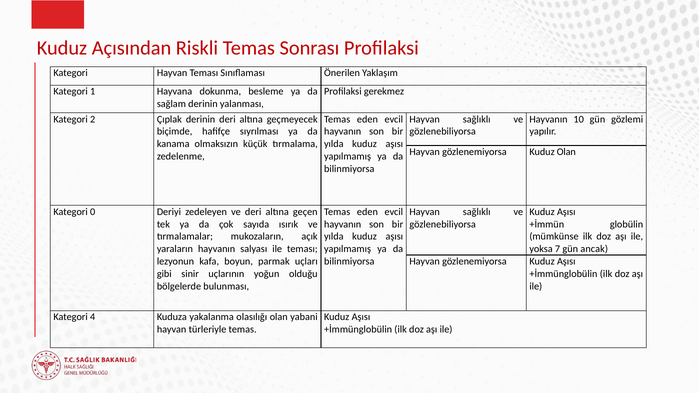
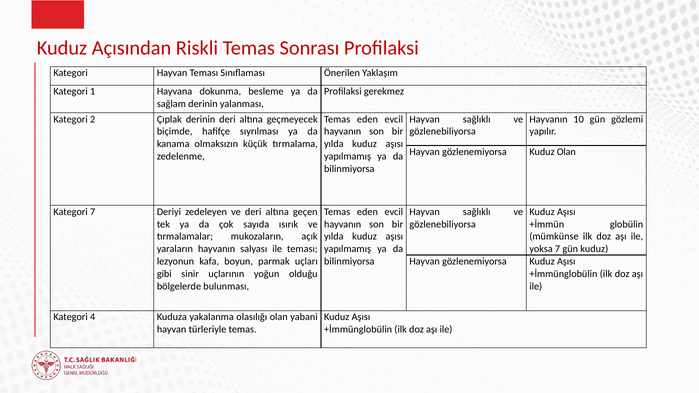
Kategori 0: 0 -> 7
gün ancak: ancak -> kuduz
